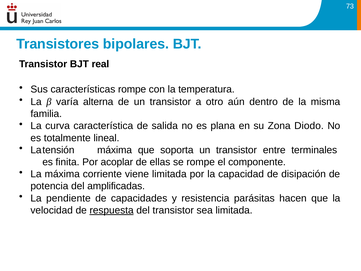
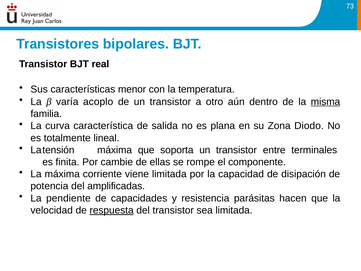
características rompe: rompe -> menor
alterna: alterna -> acoplo
misma underline: none -> present
acoplar: acoplar -> cambie
